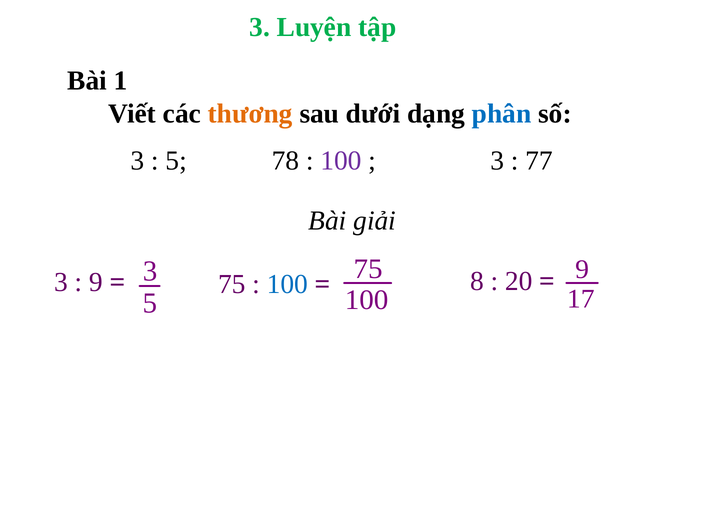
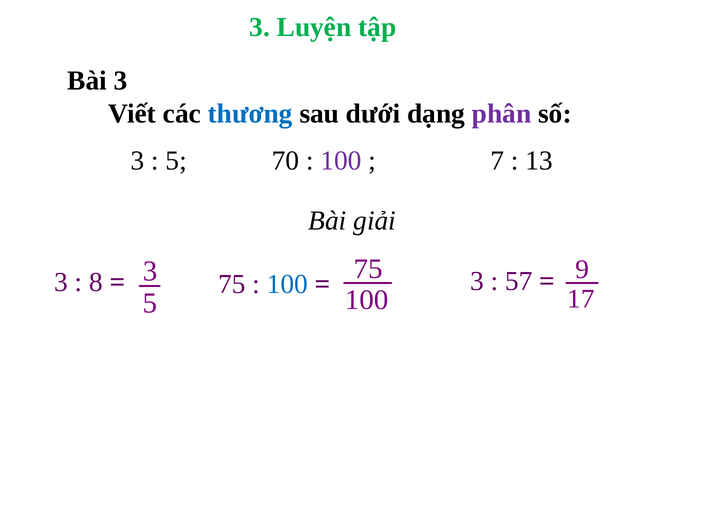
Bài 1: 1 -> 3
thương colour: orange -> blue
phân colour: blue -> purple
78: 78 -> 70
3 at (497, 161): 3 -> 7
77: 77 -> 13
9 at (96, 283): 9 -> 8
8 at (477, 282): 8 -> 3
20: 20 -> 57
